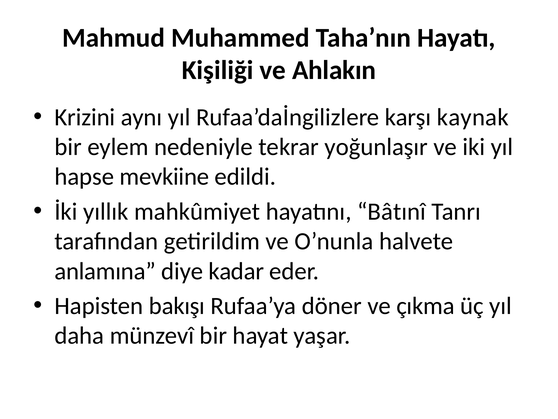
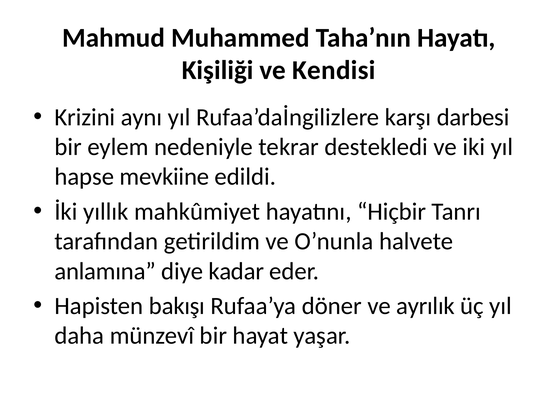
Ahlakın: Ahlakın -> Kendisi
kaynak: kaynak -> darbesi
yoğunlaşır: yoğunlaşır -> destekledi
Bâtınî: Bâtınî -> Hiçbir
çıkma: çıkma -> ayrılık
